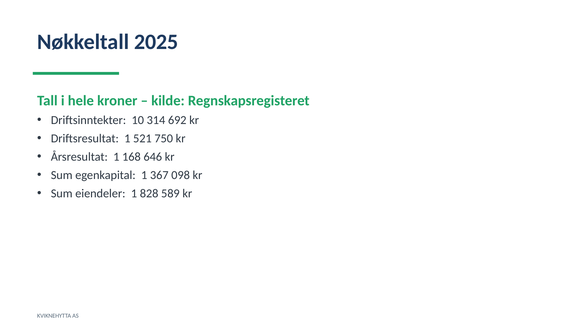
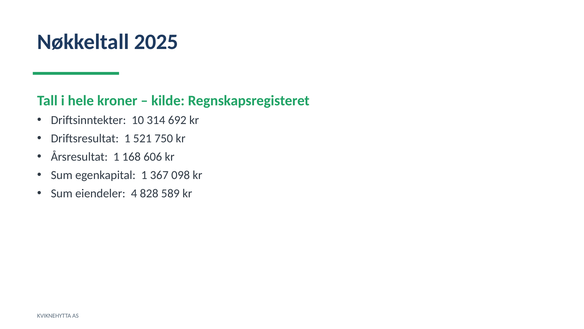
646: 646 -> 606
eiendeler 1: 1 -> 4
